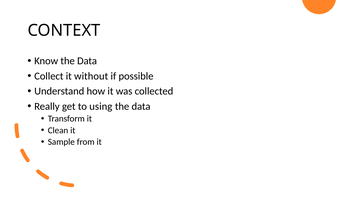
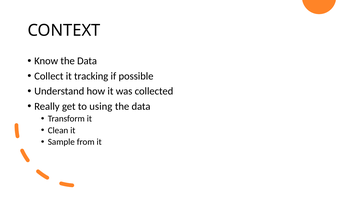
without: without -> tracking
